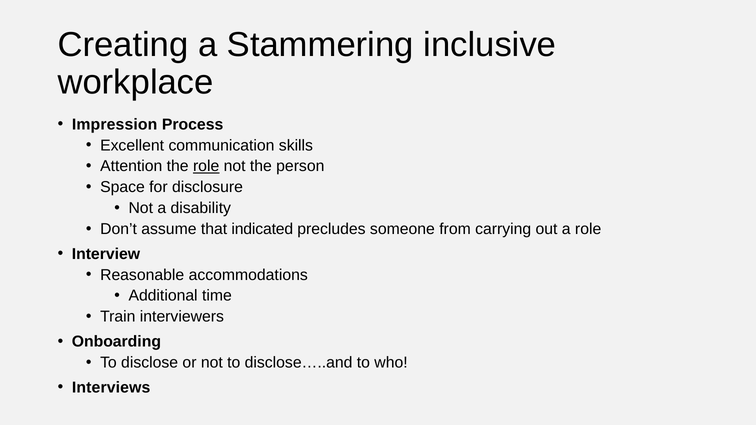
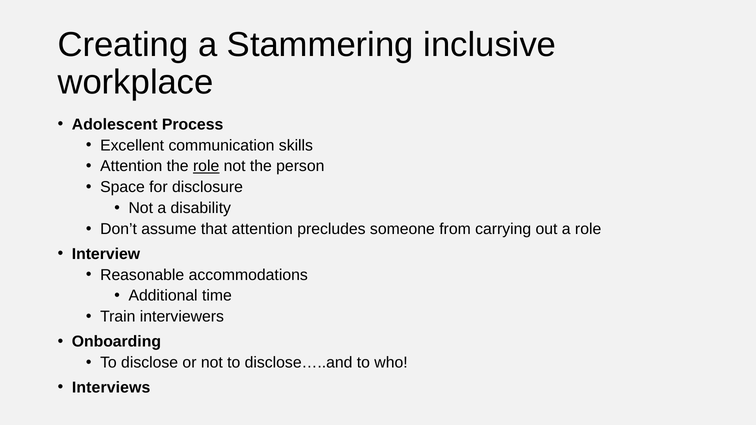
Impression: Impression -> Adolescent
that indicated: indicated -> attention
